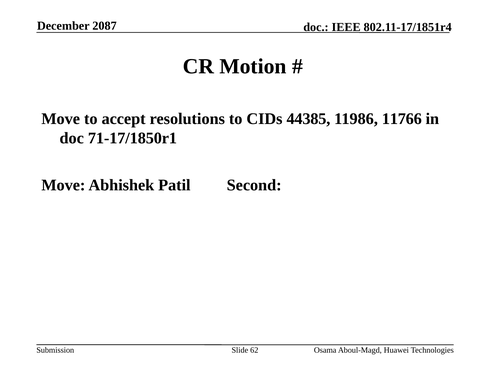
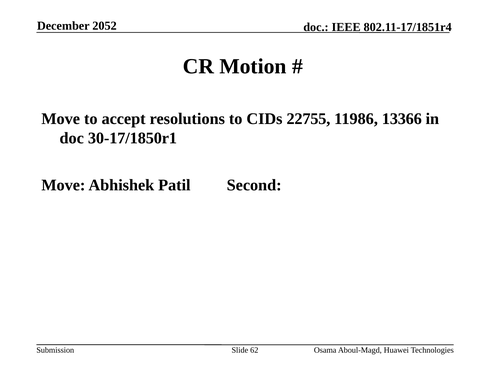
2087: 2087 -> 2052
44385: 44385 -> 22755
11766: 11766 -> 13366
71-17/1850r1: 71-17/1850r1 -> 30-17/1850r1
